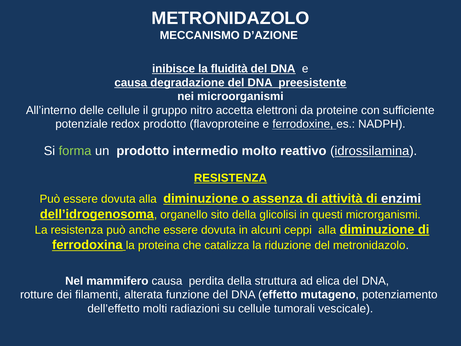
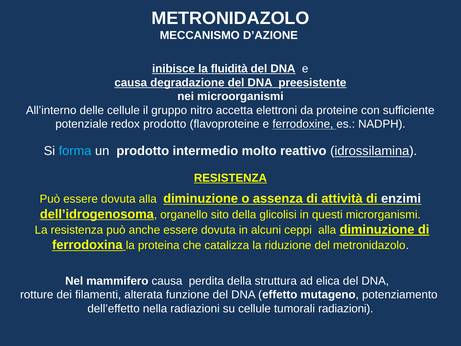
forma colour: light green -> light blue
molti: molti -> nella
tumorali vescicale: vescicale -> radiazioni
